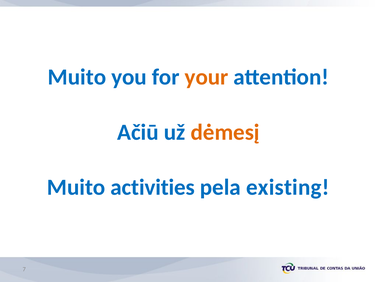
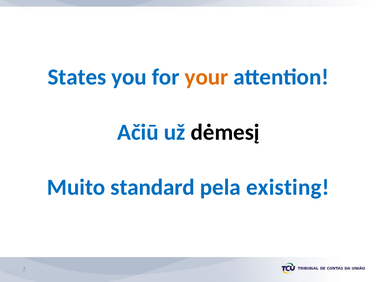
Muito at (77, 77): Muito -> States
dėmesį colour: orange -> black
activities: activities -> standard
